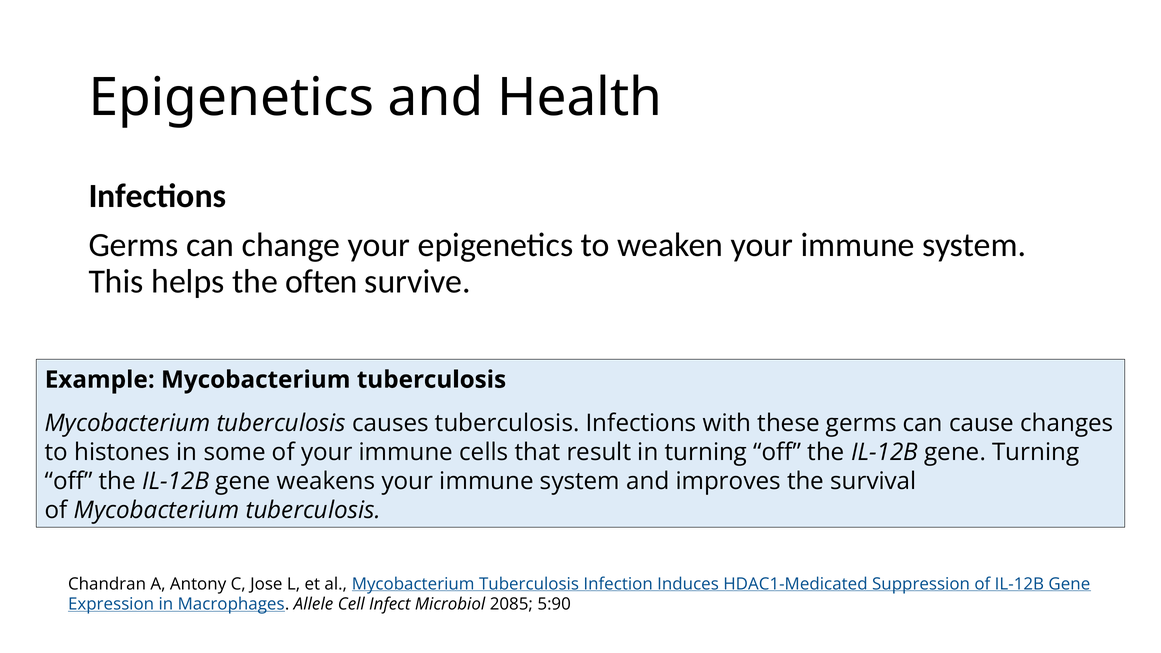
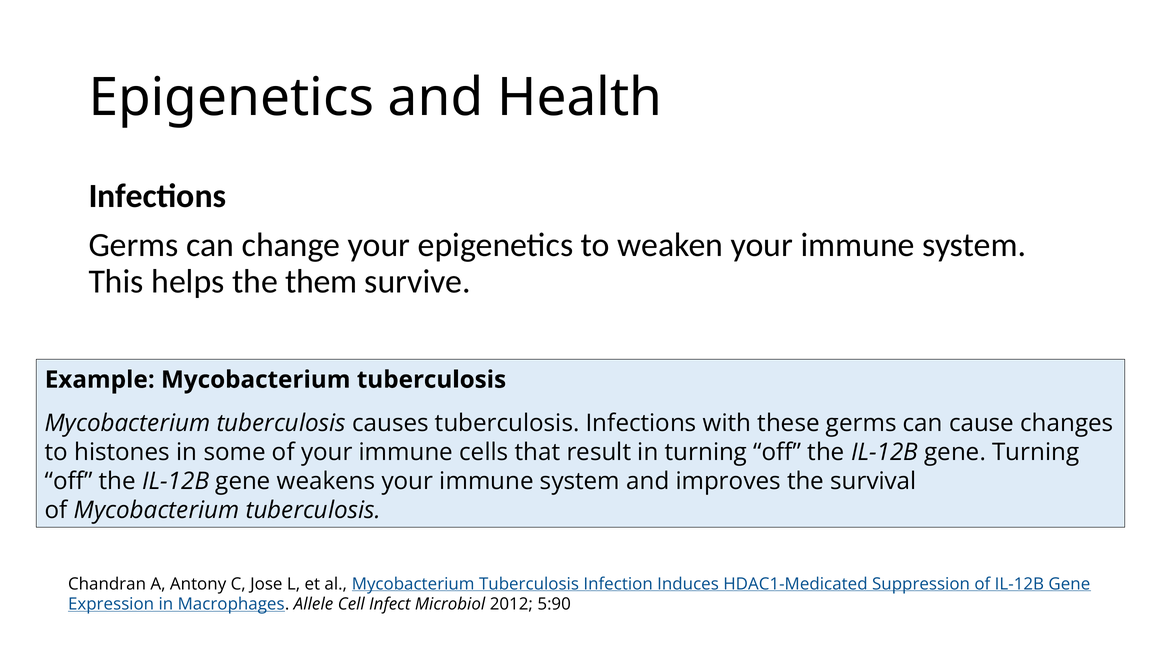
often: often -> them
2085: 2085 -> 2012
